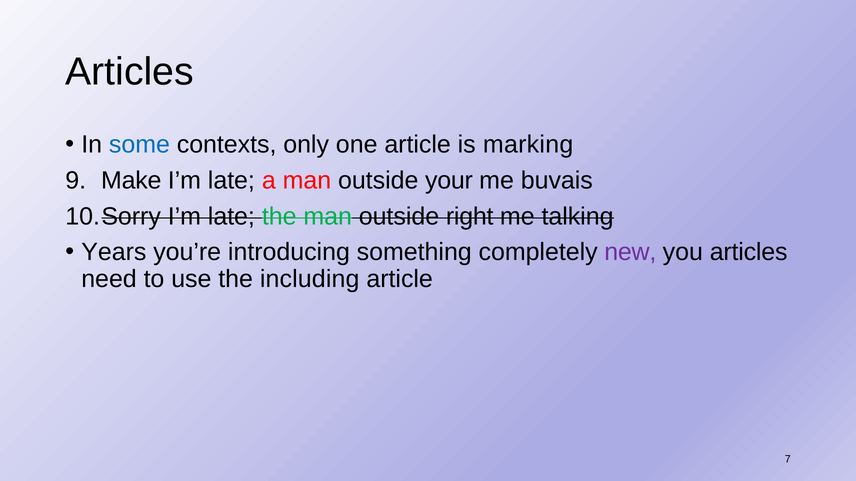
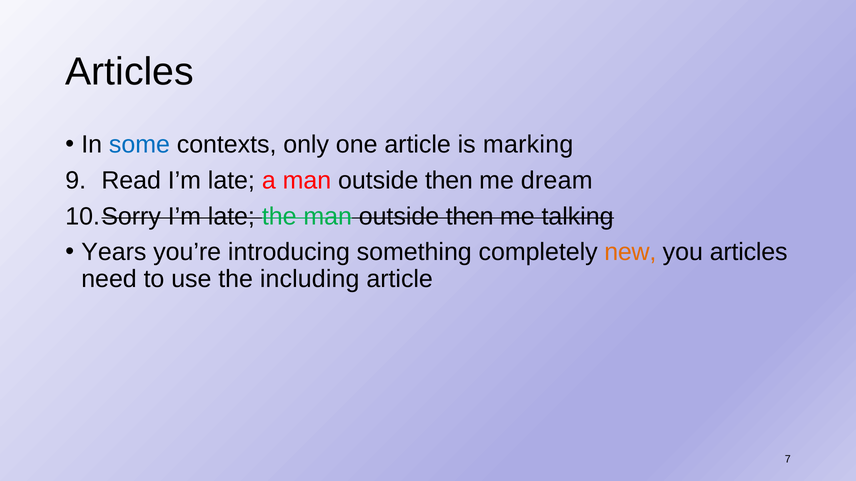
Make: Make -> Read
a man outside your: your -> then
buvais: buvais -> dream
the man outside right: right -> then
new colour: purple -> orange
